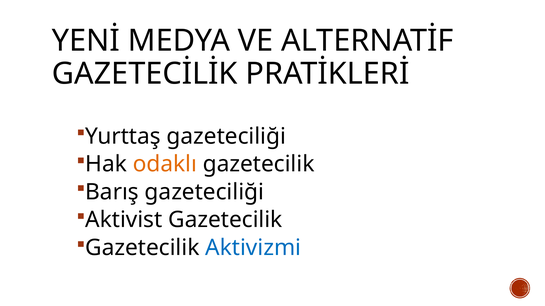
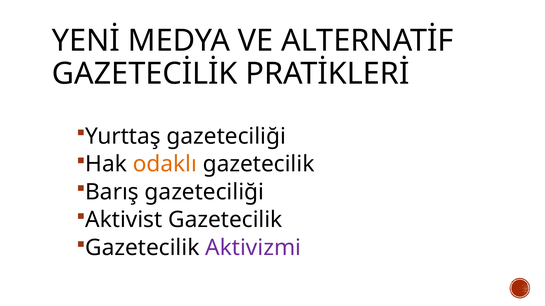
Aktivizmi colour: blue -> purple
